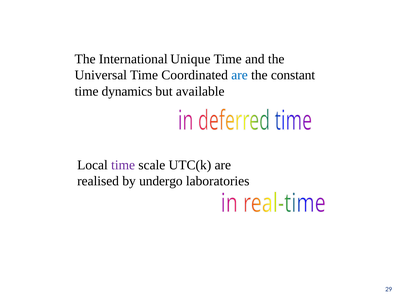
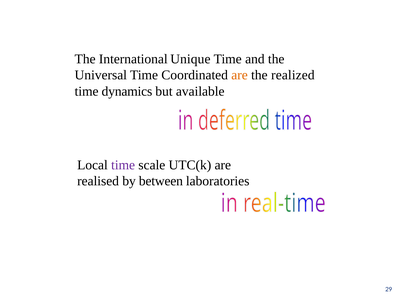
are at (240, 75) colour: blue -> orange
constant: constant -> realized
undergo: undergo -> between
